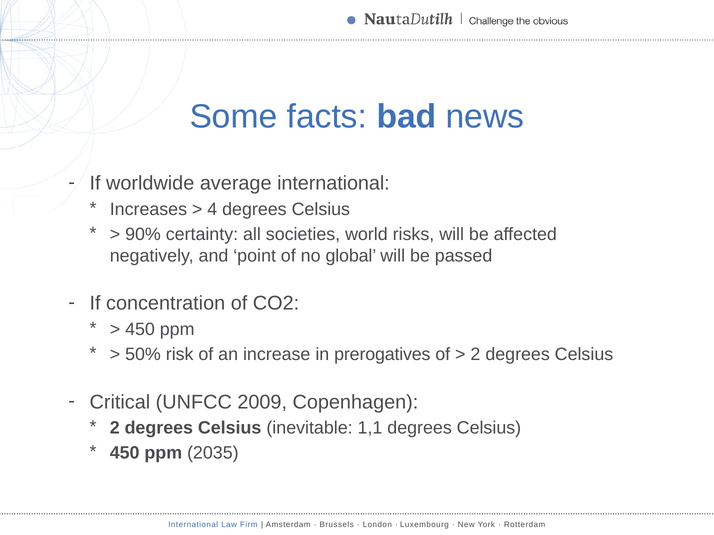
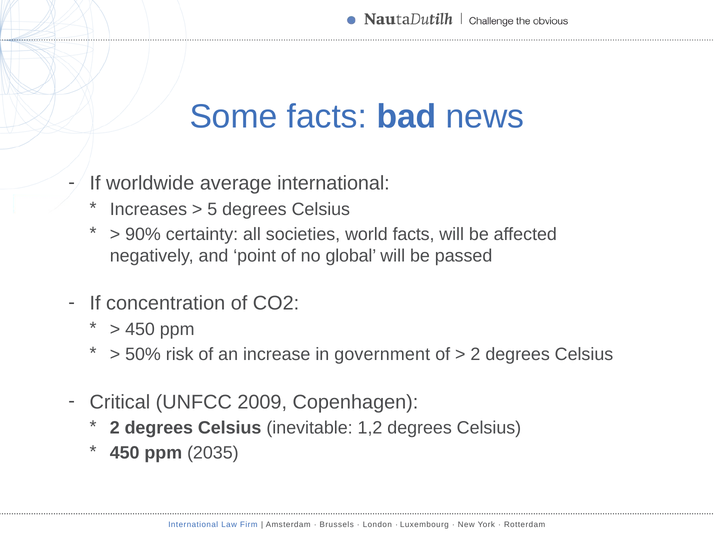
4: 4 -> 5
world risks: risks -> facts
prerogatives: prerogatives -> government
1,1: 1,1 -> 1,2
